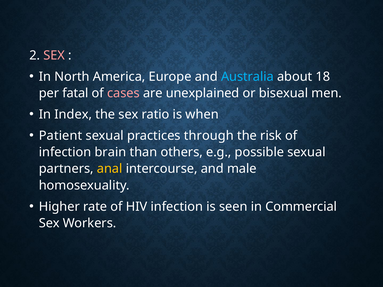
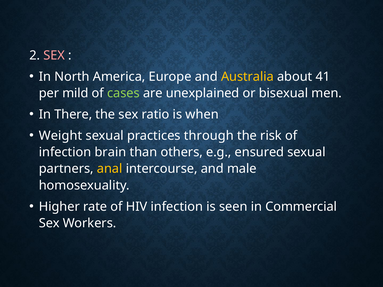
Australia colour: light blue -> yellow
18: 18 -> 41
fatal: fatal -> mild
cases colour: pink -> light green
Index: Index -> There
Patient: Patient -> Weight
possible: possible -> ensured
